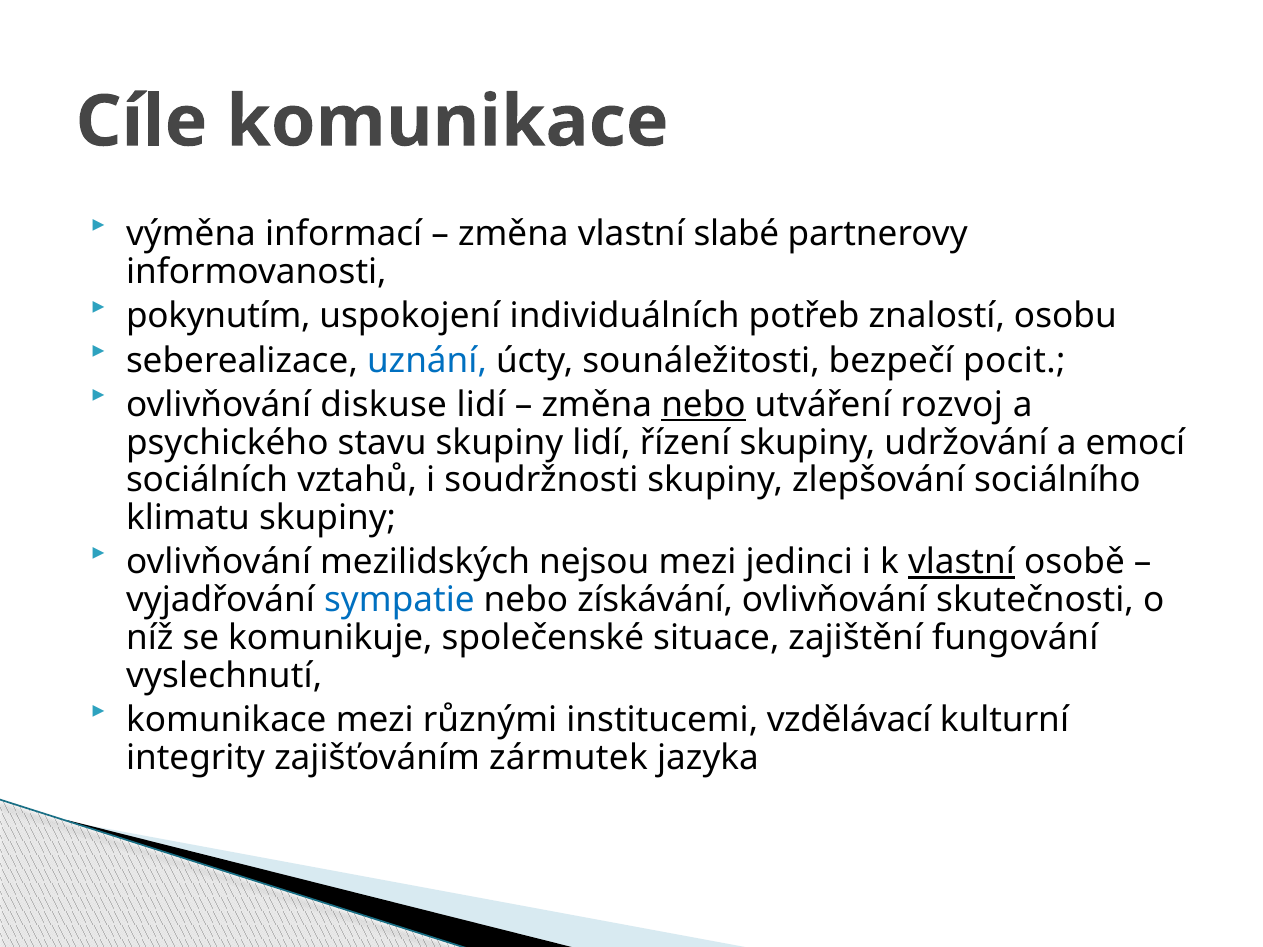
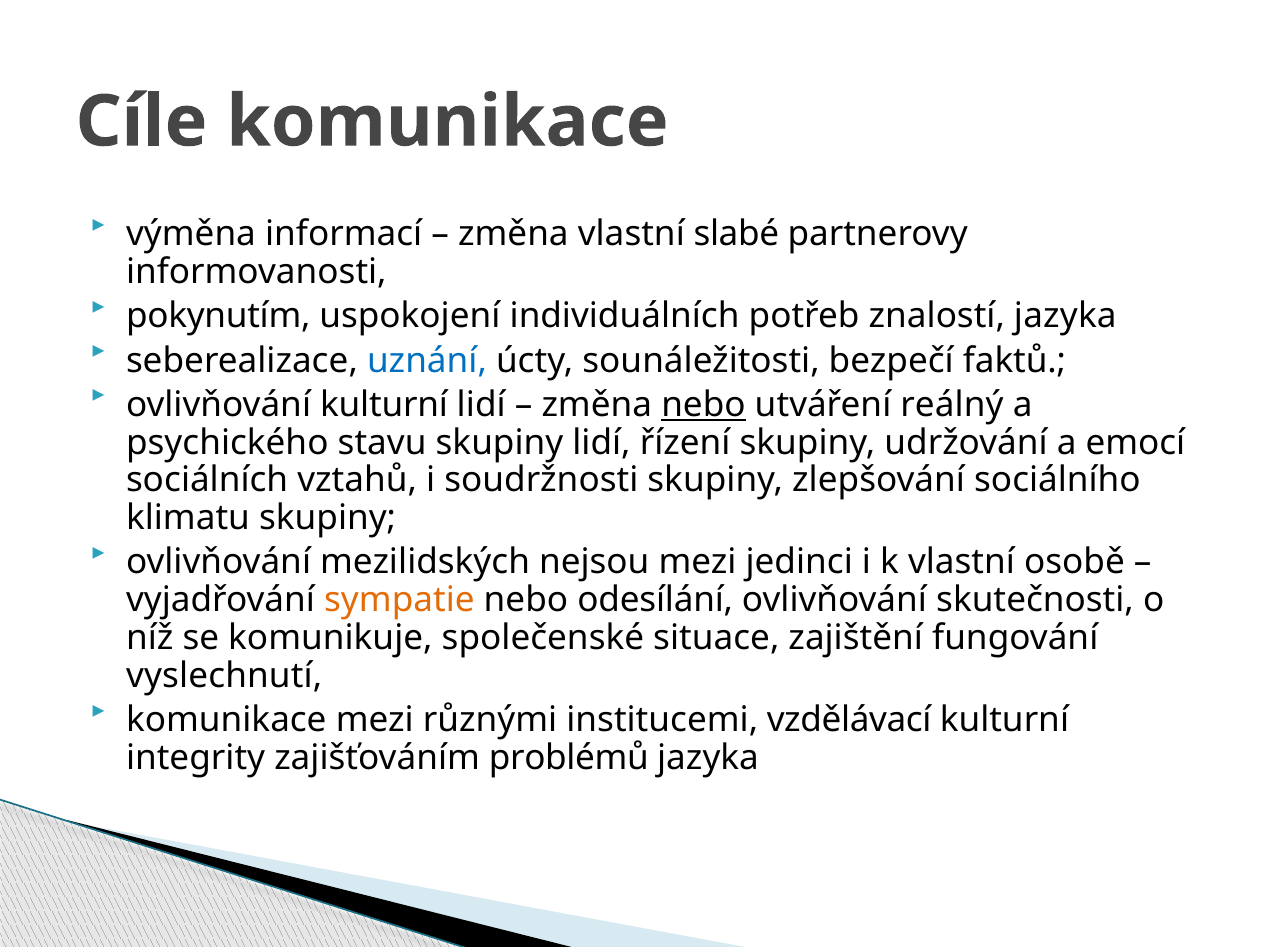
znalostí osobu: osobu -> jazyka
pocit: pocit -> faktů
ovlivňování diskuse: diskuse -> kulturní
rozvoj: rozvoj -> reálný
vlastní at (961, 563) underline: present -> none
sympatie colour: blue -> orange
získávání: získávání -> odesílání
zármutek: zármutek -> problémů
